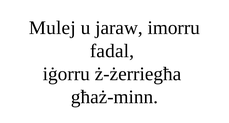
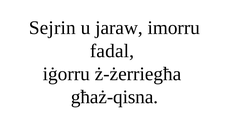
Mulej: Mulej -> Sejrin
għaż-minn: għaż-minn -> għaż-qisna
